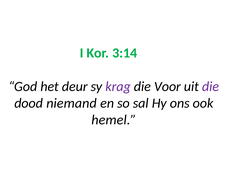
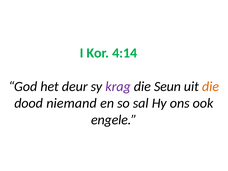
3:14: 3:14 -> 4:14
Voor: Voor -> Seun
die at (211, 86) colour: purple -> orange
hemel: hemel -> engele
